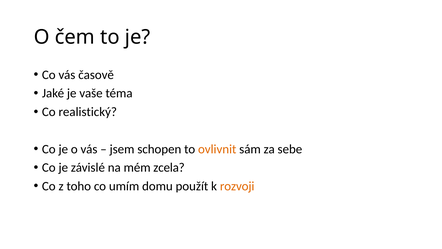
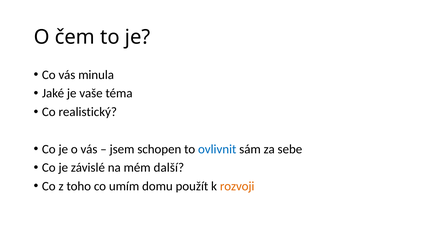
časově: časově -> minula
ovlivnit colour: orange -> blue
zcela: zcela -> další
